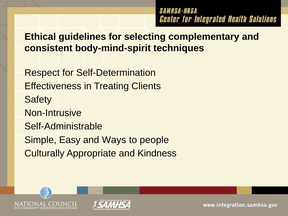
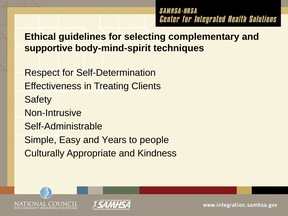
consistent: consistent -> supportive
Ways: Ways -> Years
